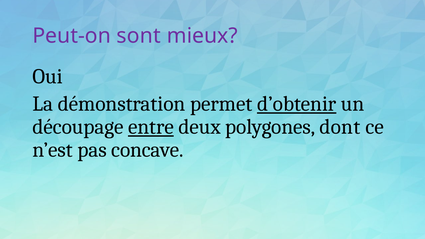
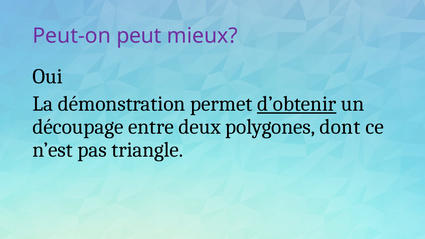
sont: sont -> peut
entre underline: present -> none
concave: concave -> triangle
